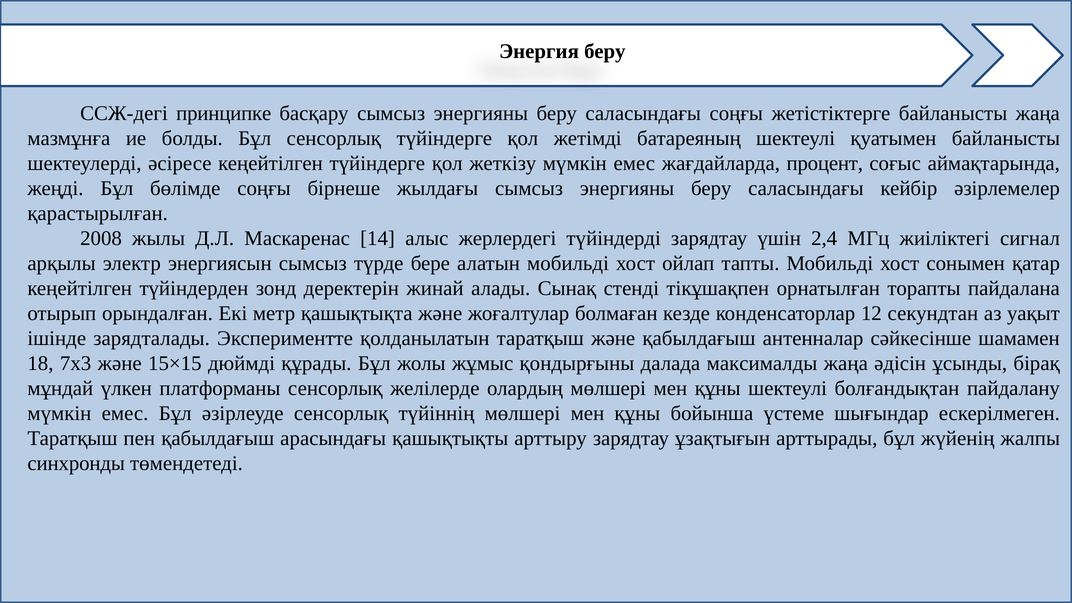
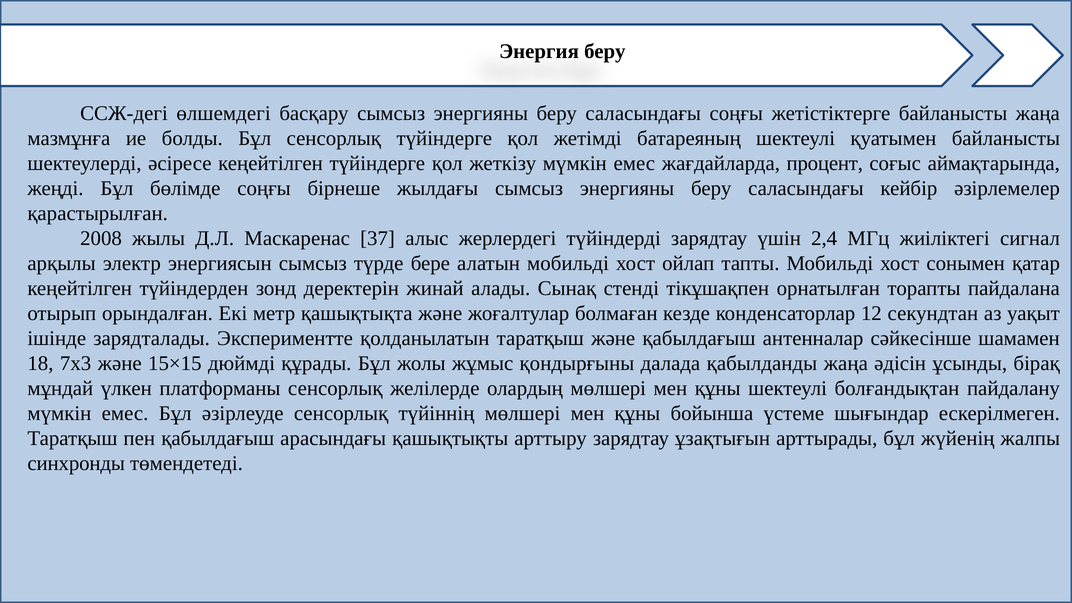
принципке: принципке -> өлшемдегі
14: 14 -> 37
максималды: максималды -> қабылданды
